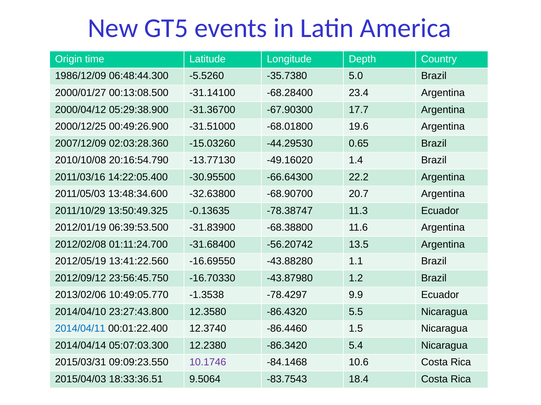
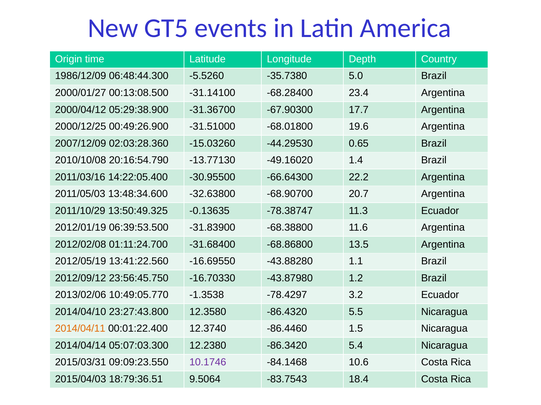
-56.20742: -56.20742 -> -68.86800
9.9: 9.9 -> 3.2
2014/04/11 colour: blue -> orange
18:33:36.51: 18:33:36.51 -> 18:79:36.51
